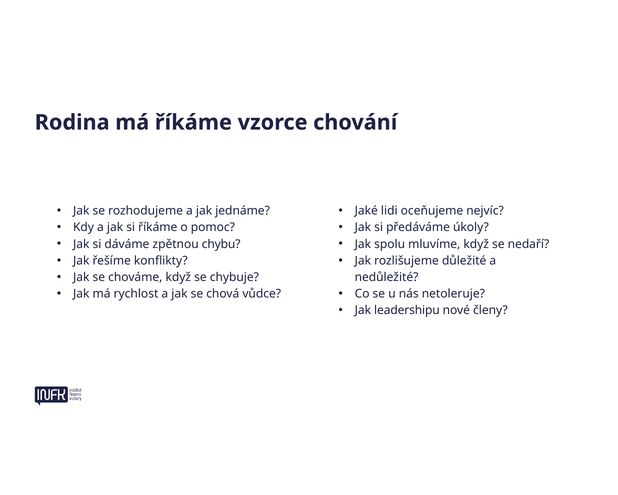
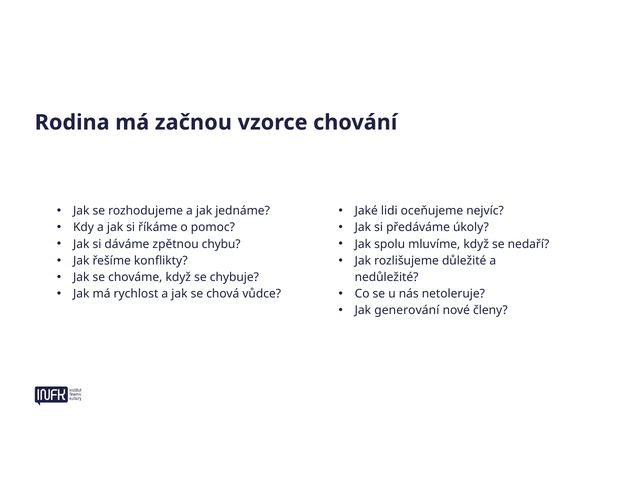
má říkáme: říkáme -> začnou
leadershipu: leadershipu -> generování
